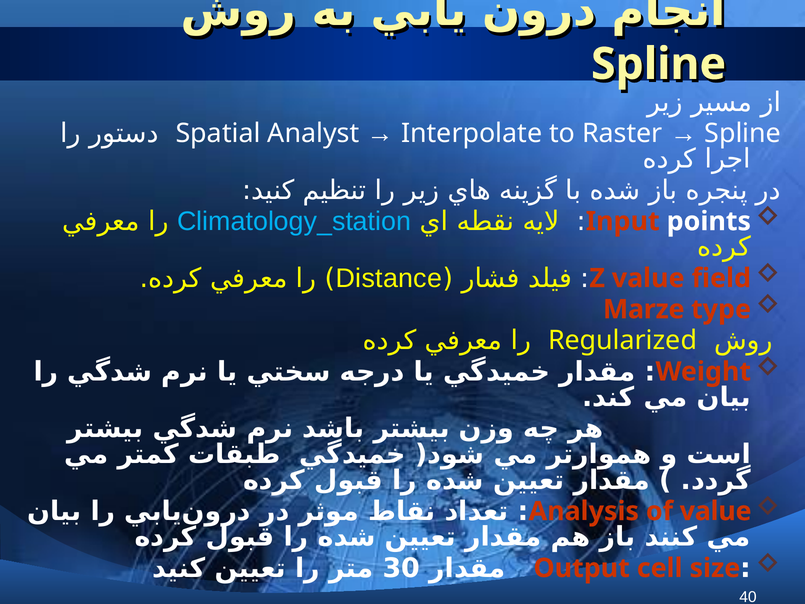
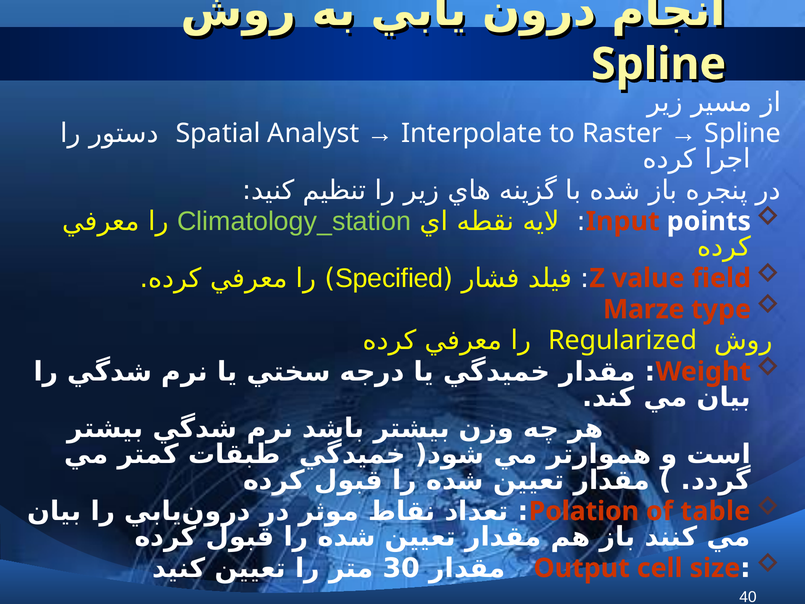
Climatology_station colour: light blue -> light green
Distance: Distance -> Specified
Analysis: Analysis -> Polation
of value: value -> table
